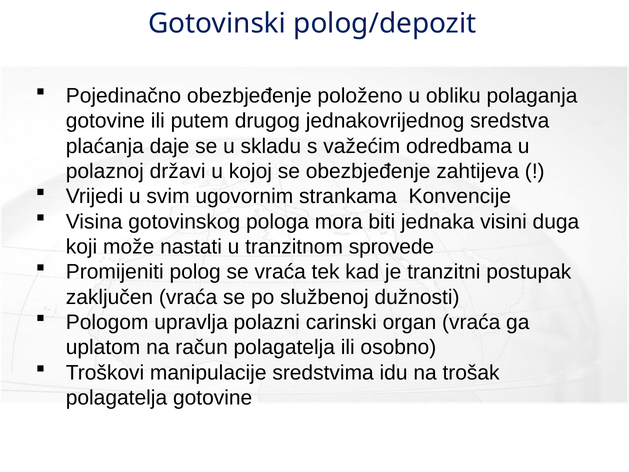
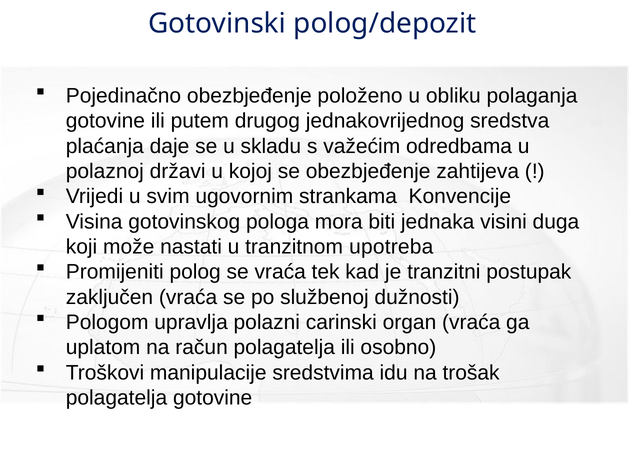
sprovede: sprovede -> upotreba
